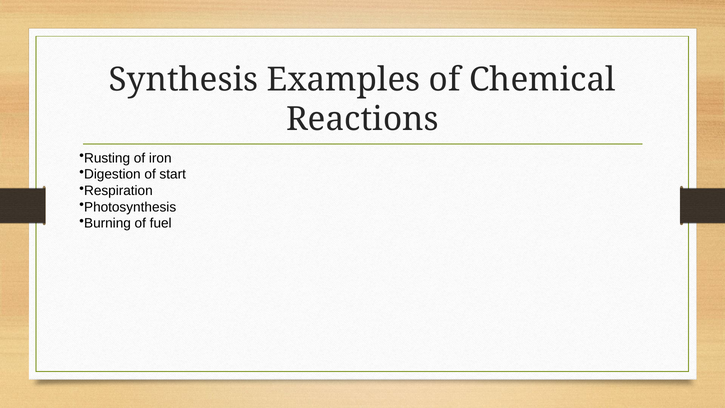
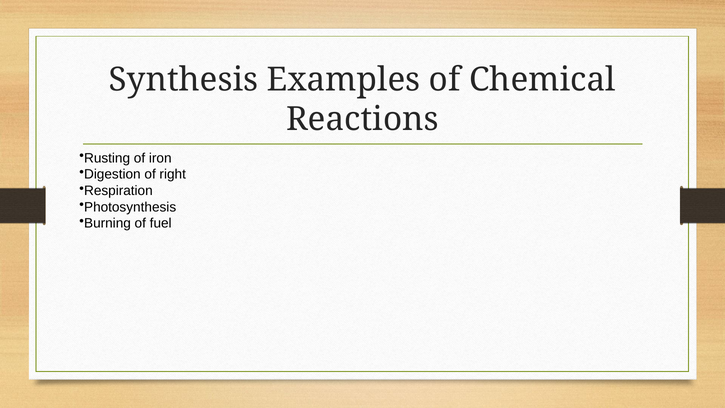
start: start -> right
